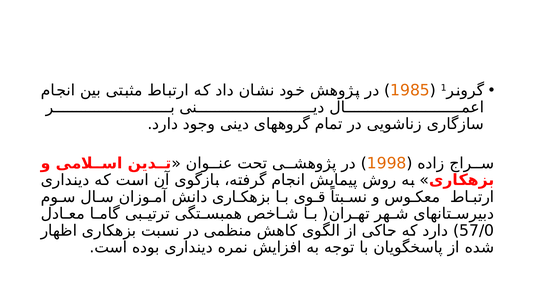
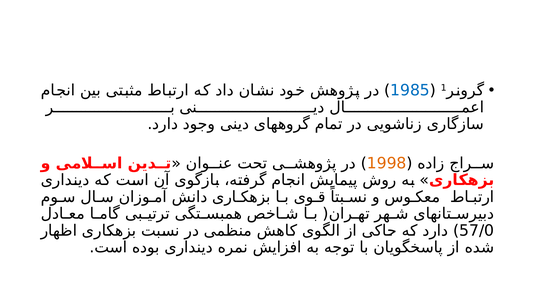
1985 colour: orange -> blue
